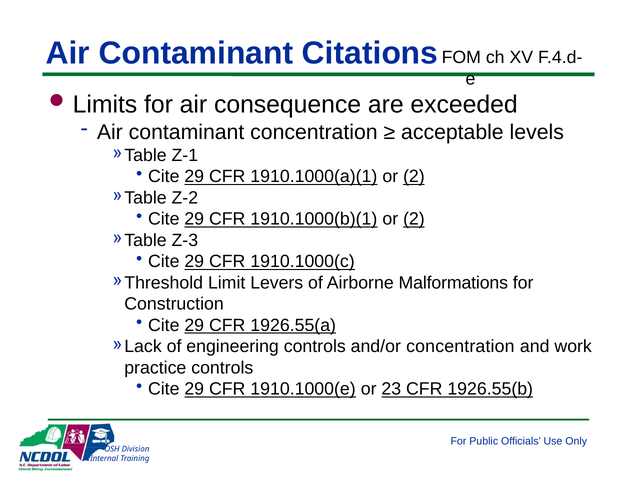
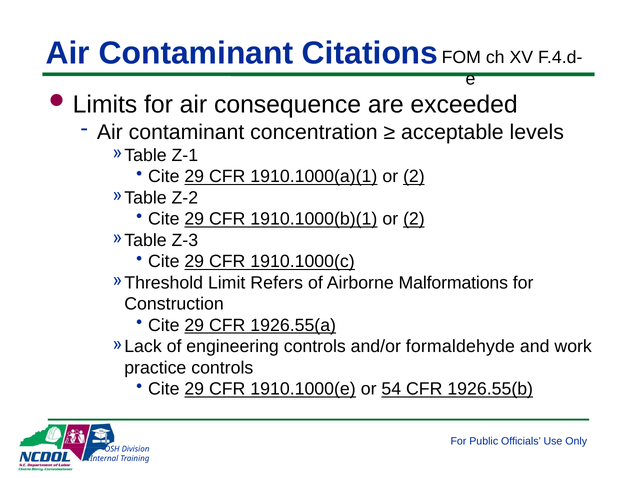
Levers: Levers -> Refers
and/or concentration: concentration -> formaldehyde
23: 23 -> 54
